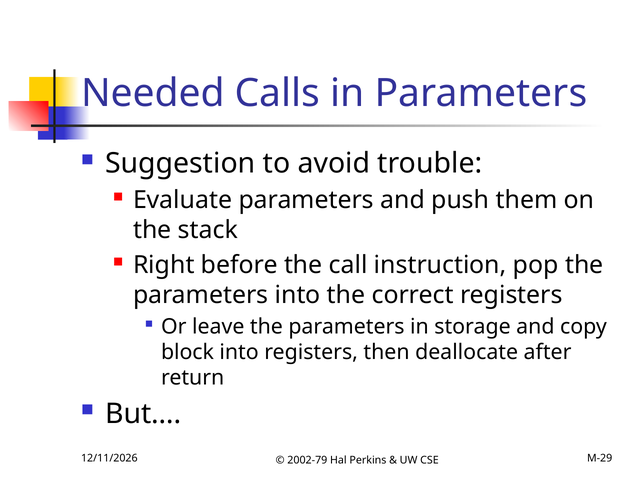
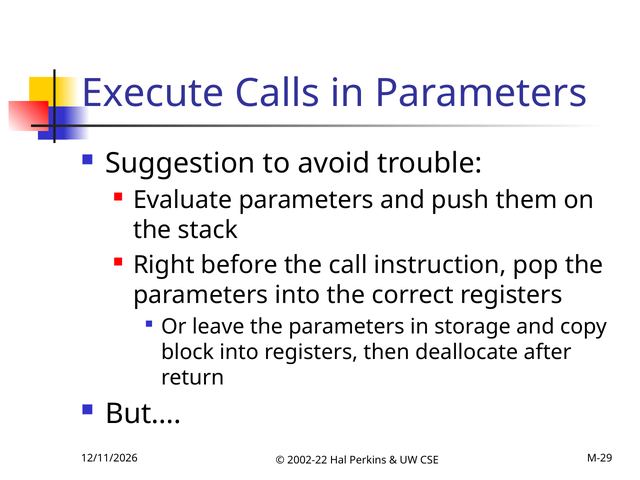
Needed: Needed -> Execute
2002-79: 2002-79 -> 2002-22
